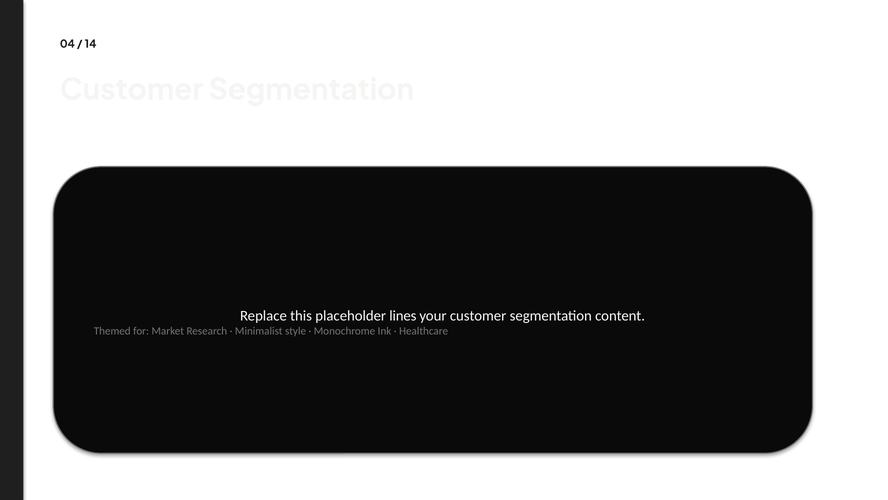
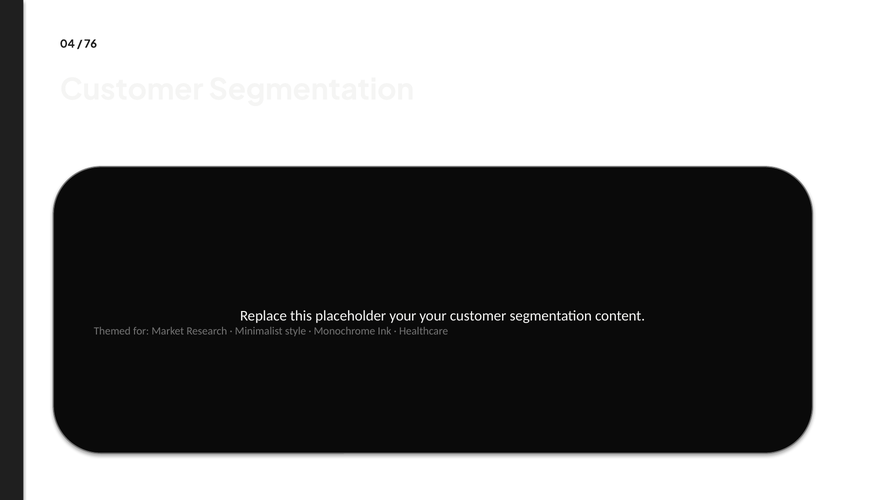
14: 14 -> 76
placeholder lines: lines -> your
